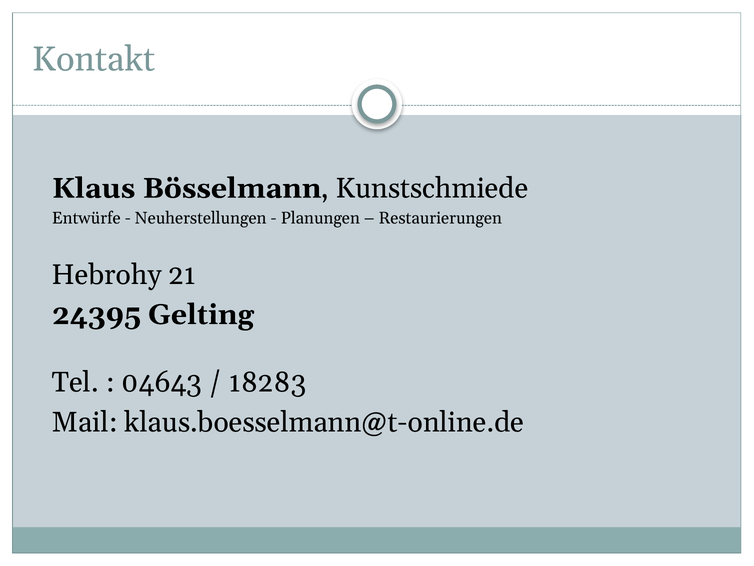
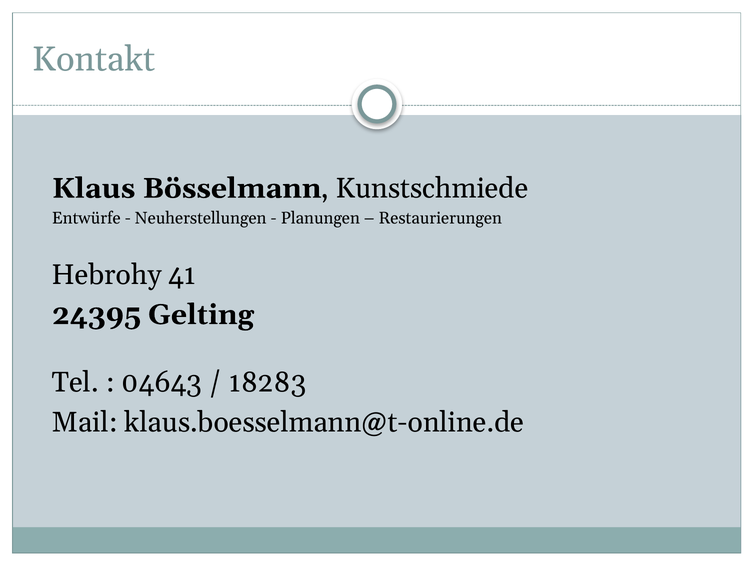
21: 21 -> 41
